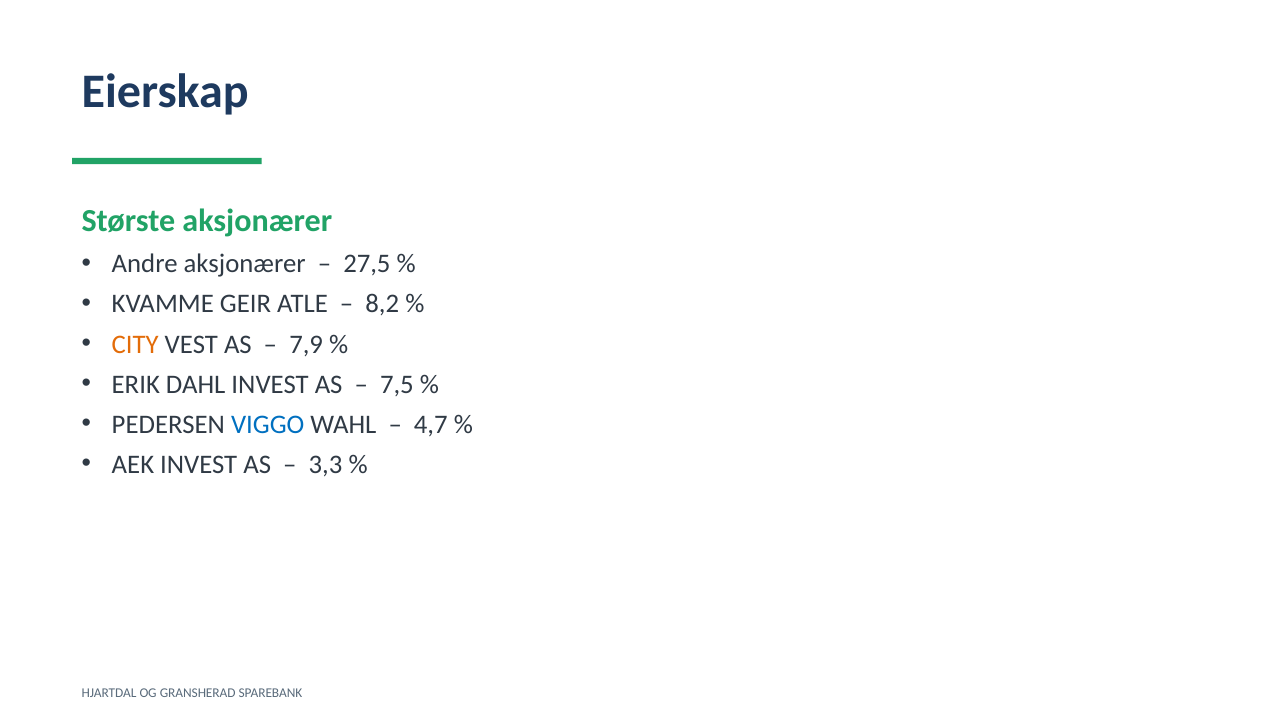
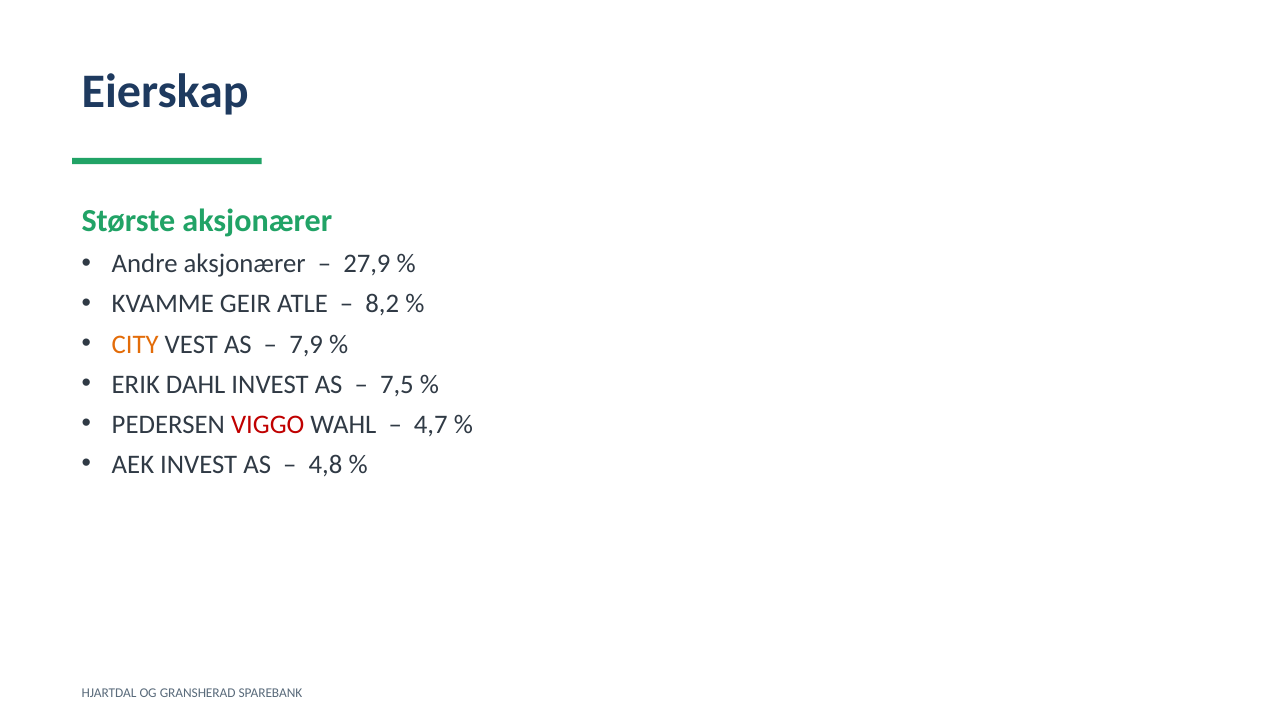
27,5: 27,5 -> 27,9
VIGGO colour: blue -> red
3,3: 3,3 -> 4,8
